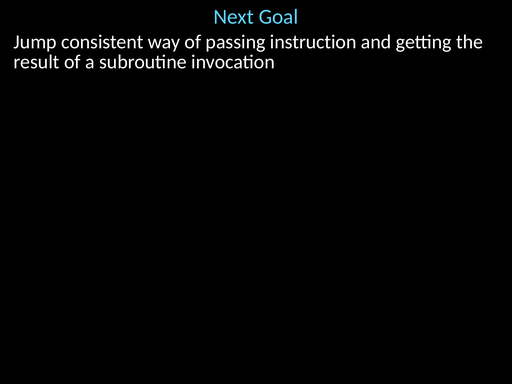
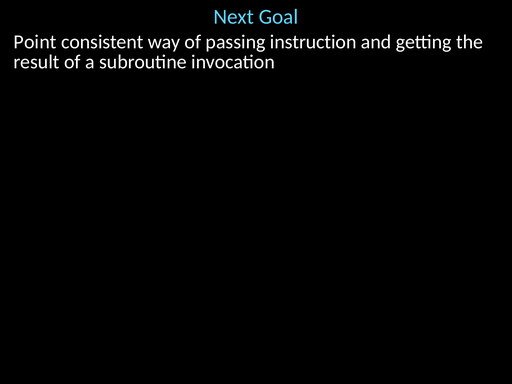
Jump: Jump -> Point
